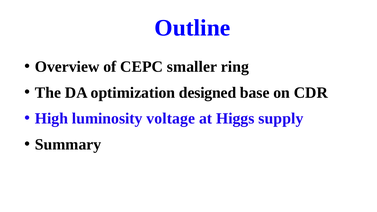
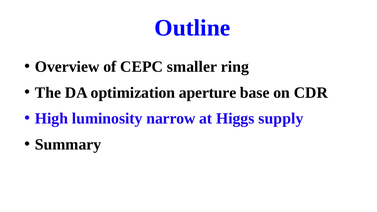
designed: designed -> aperture
voltage: voltage -> narrow
